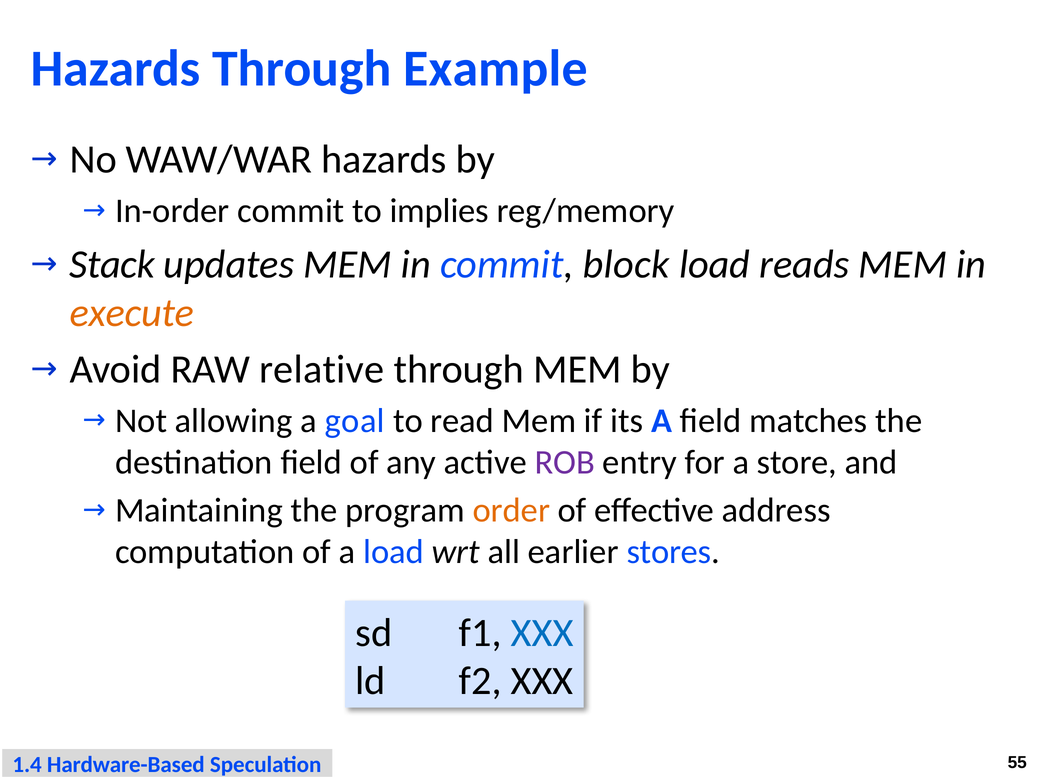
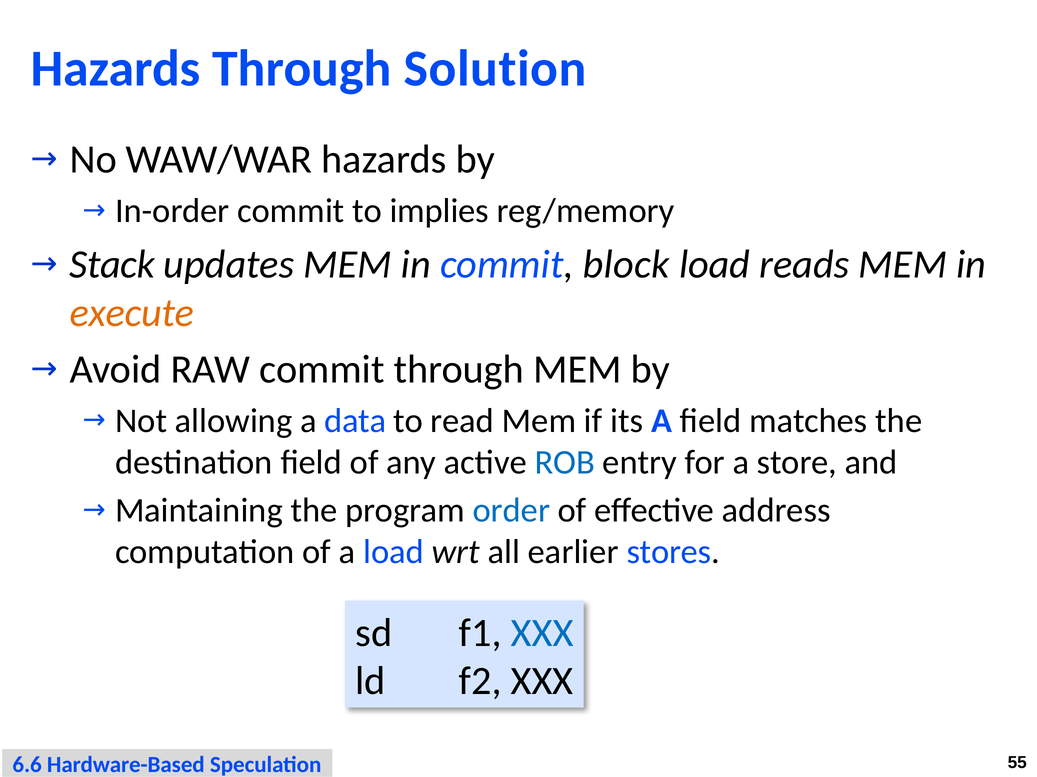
Example: Example -> Solution
RAW relative: relative -> commit
goal: goal -> data
ROB colour: purple -> blue
order colour: orange -> blue
1.4: 1.4 -> 6.6
